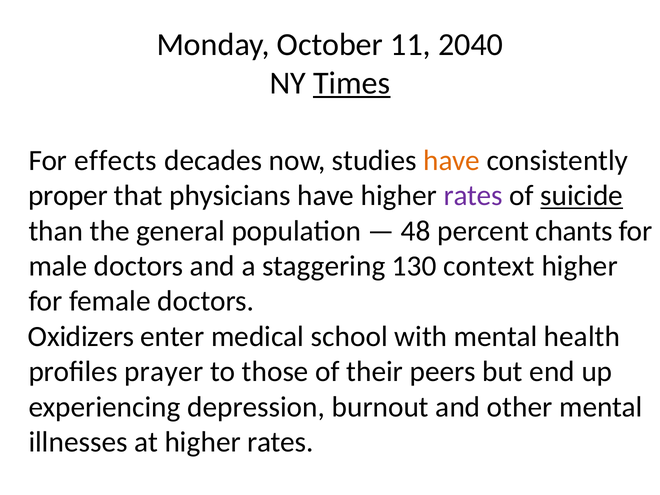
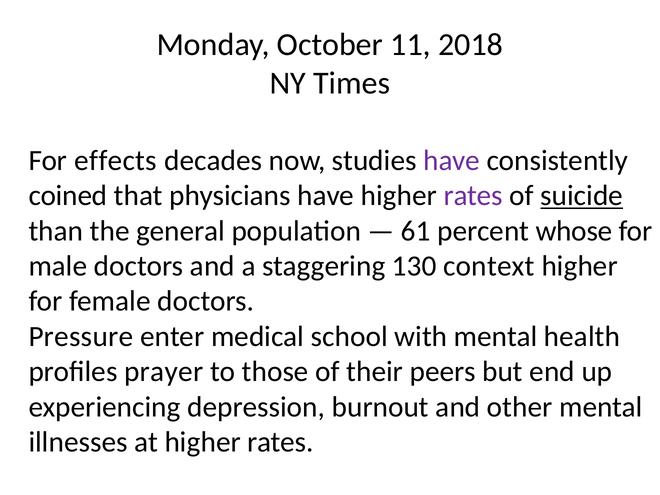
2040: 2040 -> 2018
Times underline: present -> none
have at (452, 160) colour: orange -> purple
proper: proper -> coined
48: 48 -> 61
chants: chants -> whose
Oxidizers: Oxidizers -> Pressure
